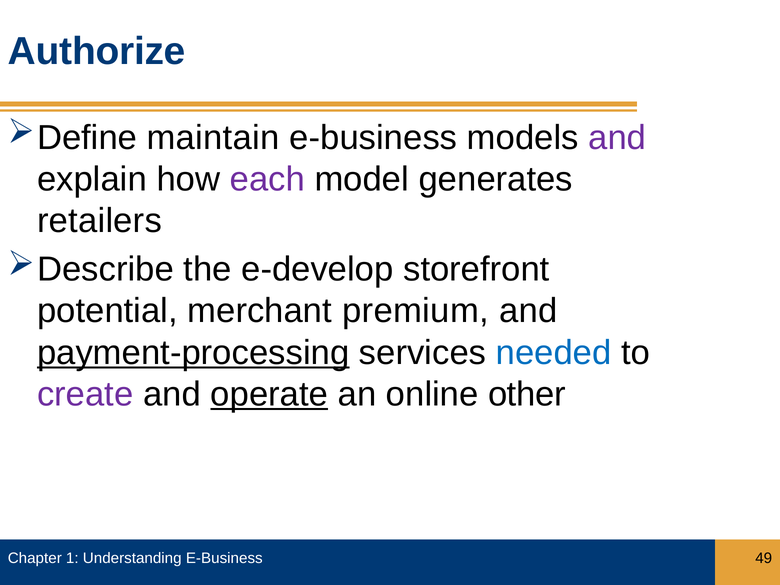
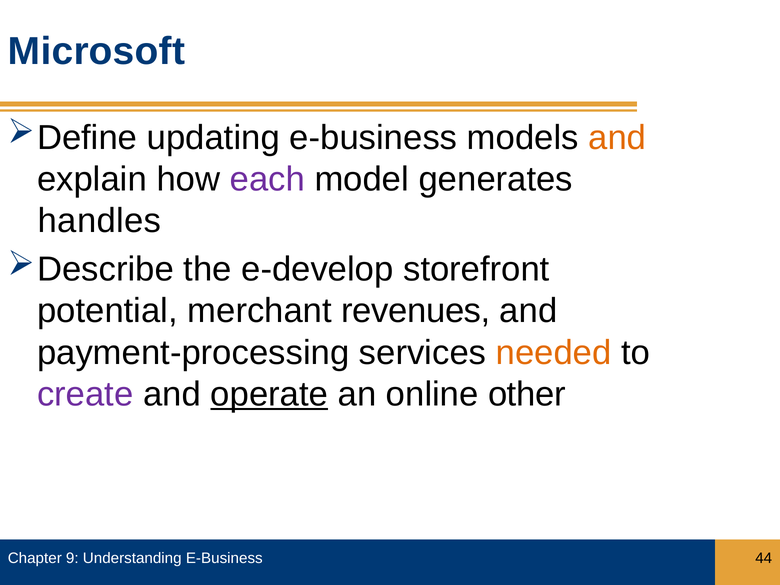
Authorize: Authorize -> Microsoft
maintain: maintain -> updating
and at (617, 138) colour: purple -> orange
retailers: retailers -> handles
premium: premium -> revenues
payment-processing underline: present -> none
needed colour: blue -> orange
1: 1 -> 9
49: 49 -> 44
